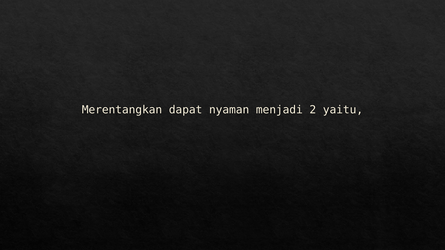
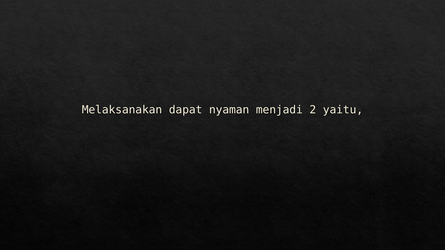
Merentangkan: Merentangkan -> Melaksanakan
